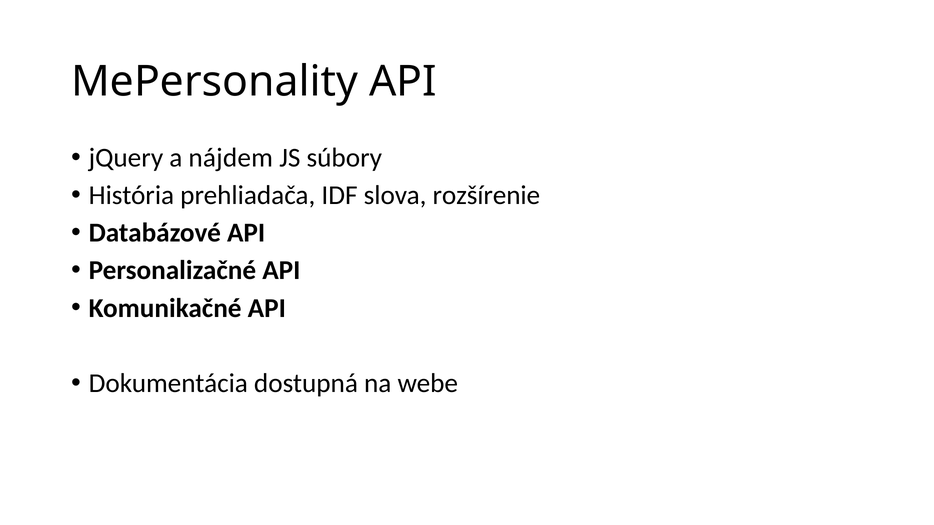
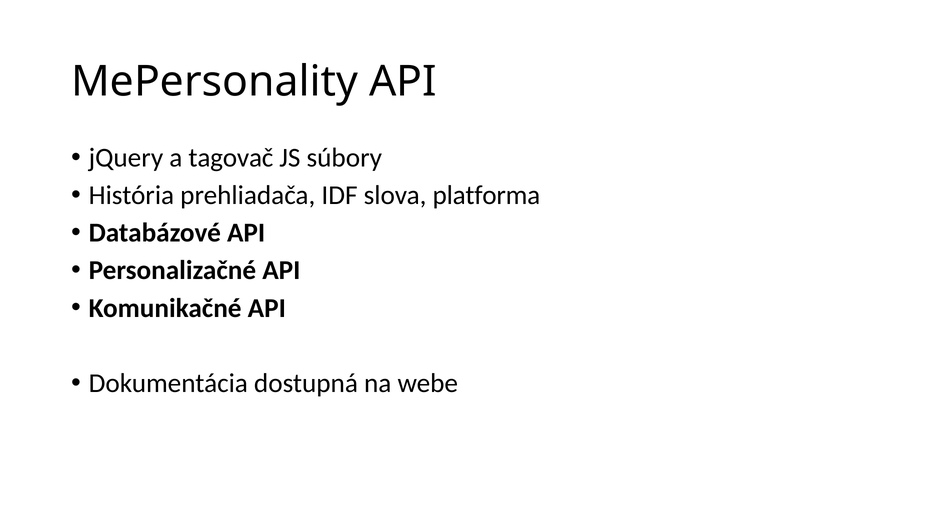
nájdem: nájdem -> tagovač
rozšírenie: rozšírenie -> platforma
